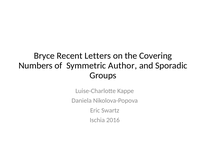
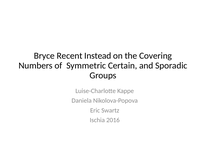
Letters: Letters -> Instead
Author: Author -> Certain
